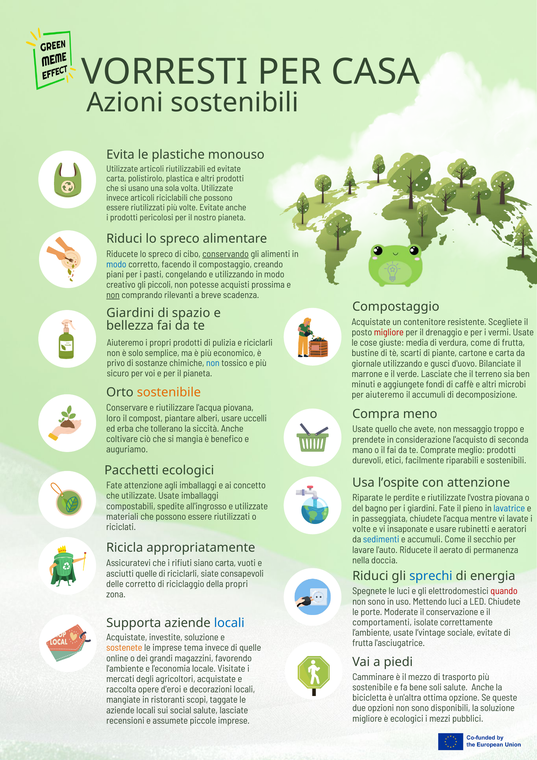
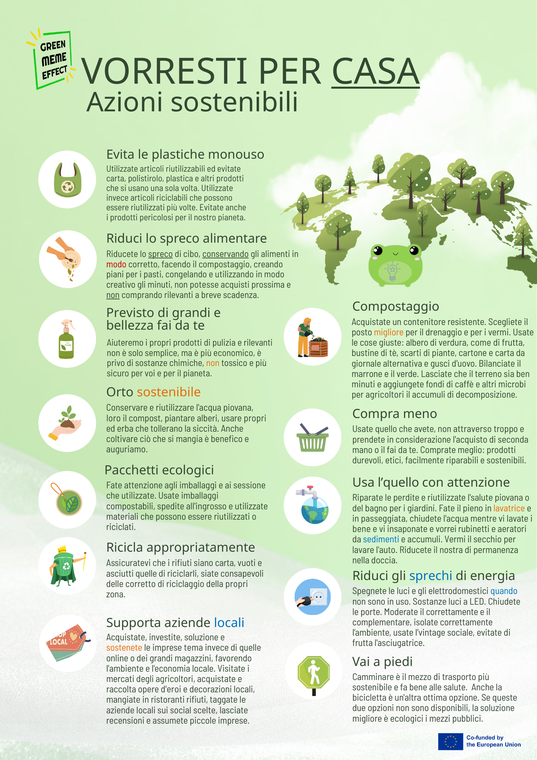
CASA underline: none -> present
spreco at (161, 254) underline: none -> present
modo at (116, 264) colour: blue -> red
gli piccoli: piccoli -> minuti
Giardini at (130, 313): Giardini -> Previsto
di spazio: spazio -> grandi
migliore at (389, 332) colour: red -> orange
e riciclarli: riciclarli -> rilevanti
media: media -> albero
non at (213, 363) colour: blue -> orange
giornale utilizzando: utilizzando -> alternativa
per aiuteremo: aiuteremo -> agricoltori
usare uccelli: uccelli -> propri
messaggio: messaggio -> attraverso
l’ospite: l’ospite -> l’quello
concetto: concetto -> sessione
l'vostra: l'vostra -> l'salute
lavatrice colour: blue -> orange
volte at (362, 529): volte -> bene
e usare: usare -> vorrei
accumuli Come: Come -> Vermi
aerato: aerato -> nostra
quando colour: red -> blue
uso Mettendo: Mettendo -> Sostanze
il conservazione: conservazione -> correttamente
comportamenti: comportamenti -> complementare
soli: soli -> alle
ristoranti scopi: scopi -> rifiuti
social salute: salute -> scelte
